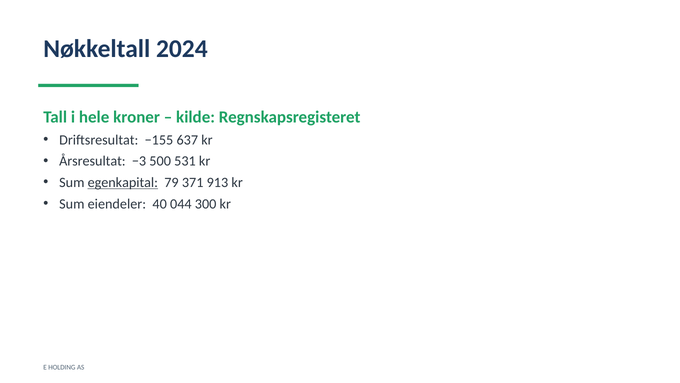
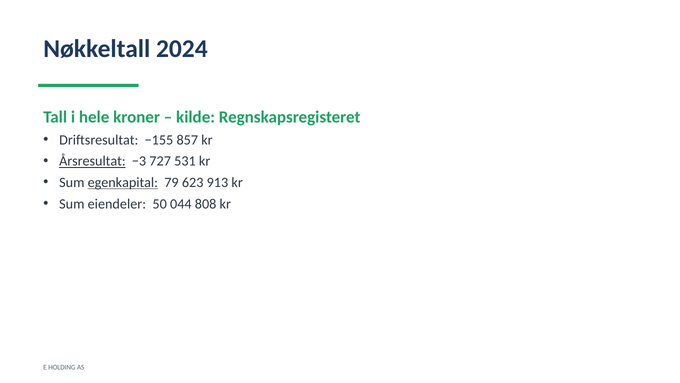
637: 637 -> 857
Årsresultat underline: none -> present
500: 500 -> 727
371: 371 -> 623
40: 40 -> 50
300: 300 -> 808
